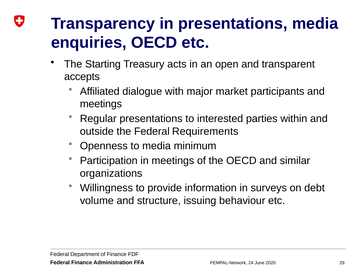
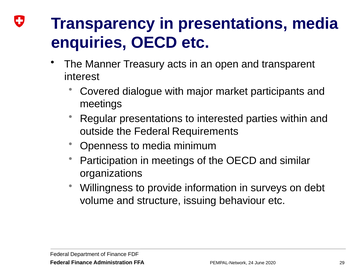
Starting: Starting -> Manner
accepts: accepts -> interest
Affiliated: Affiliated -> Covered
